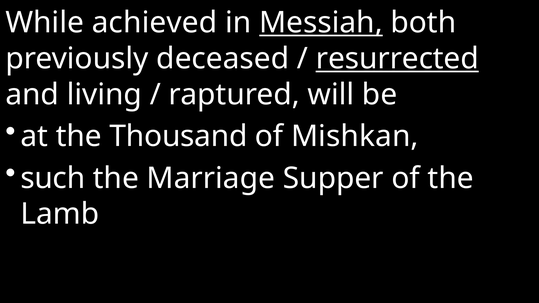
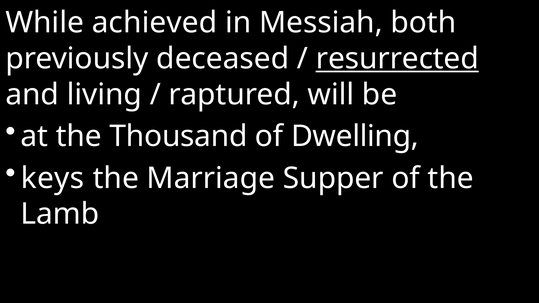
Messiah underline: present -> none
Mishkan: Mishkan -> Dwelling
such: such -> keys
